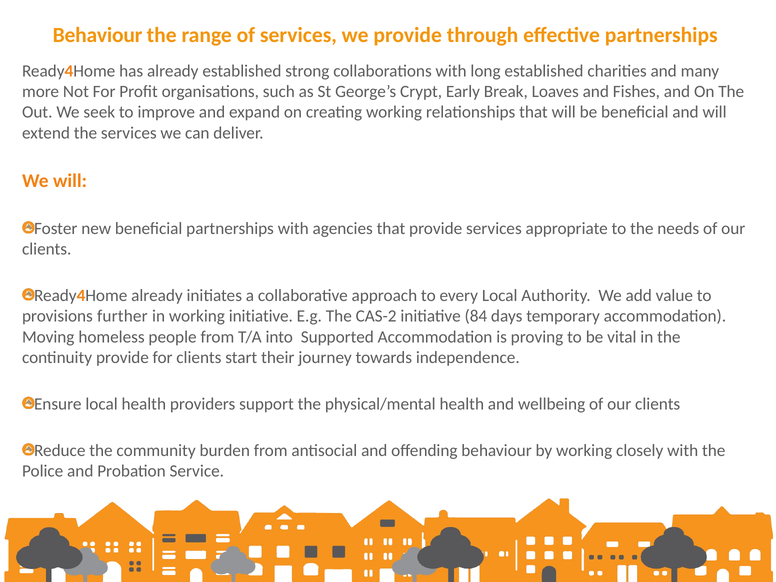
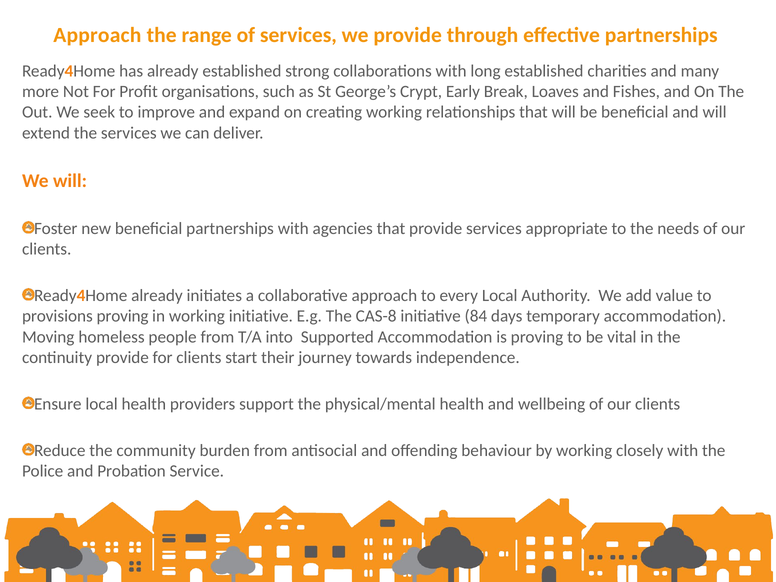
Behaviour at (98, 35): Behaviour -> Approach
provisions further: further -> proving
CAS-2: CAS-2 -> CAS-8
